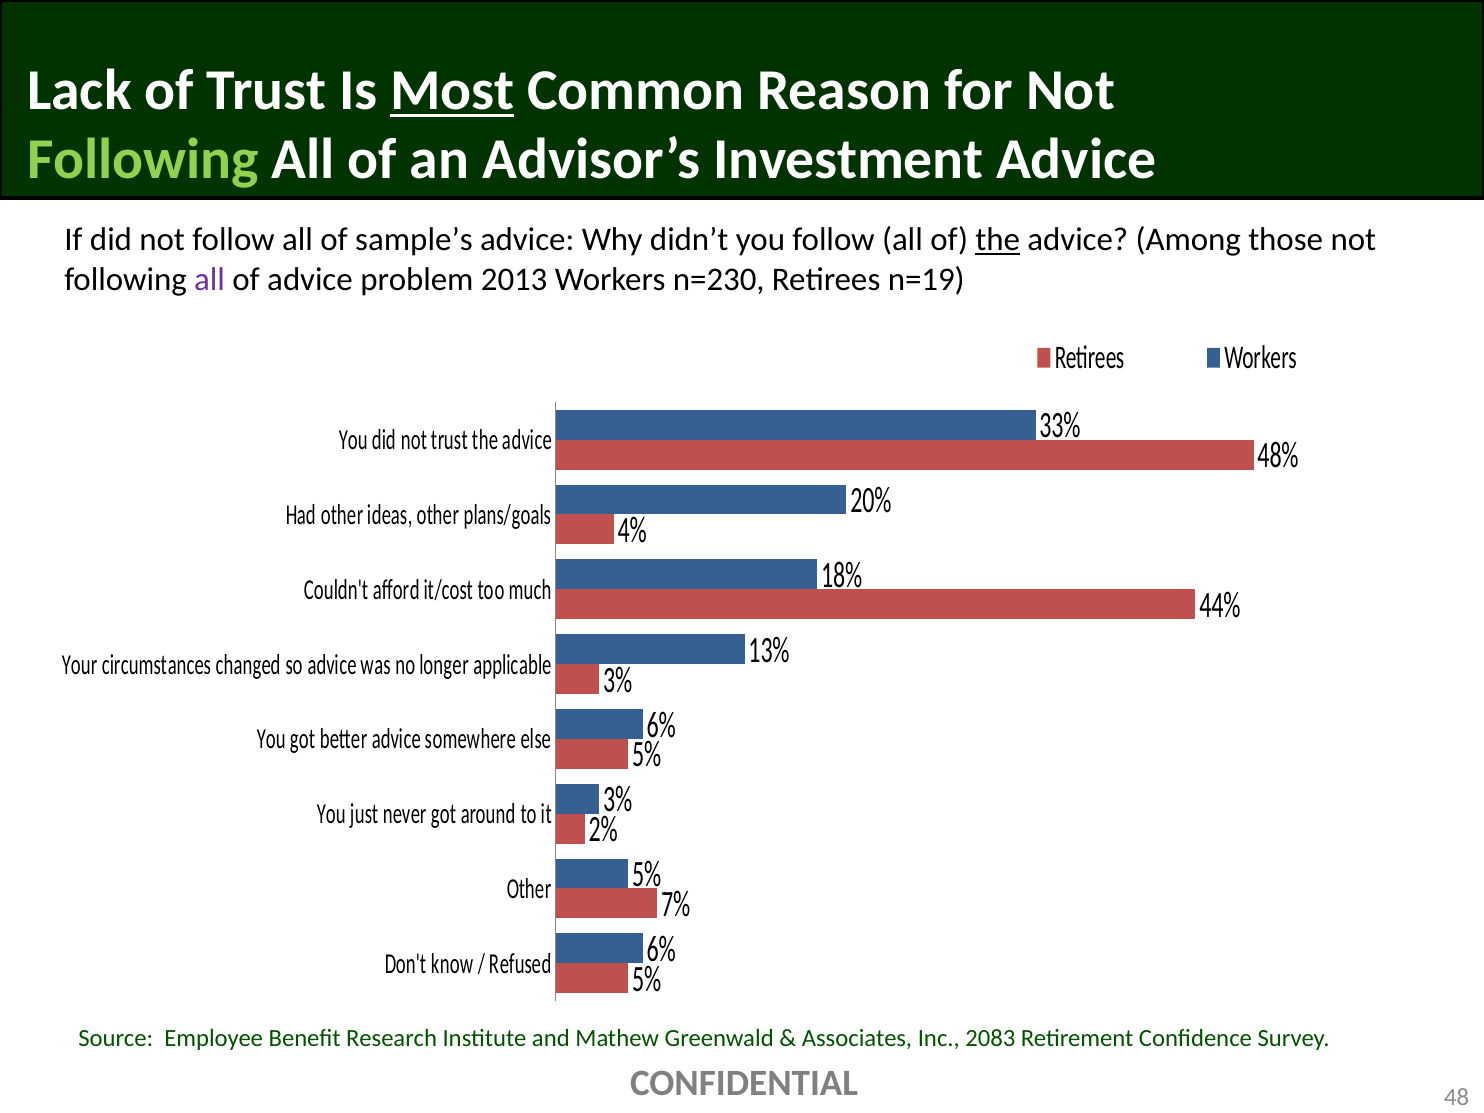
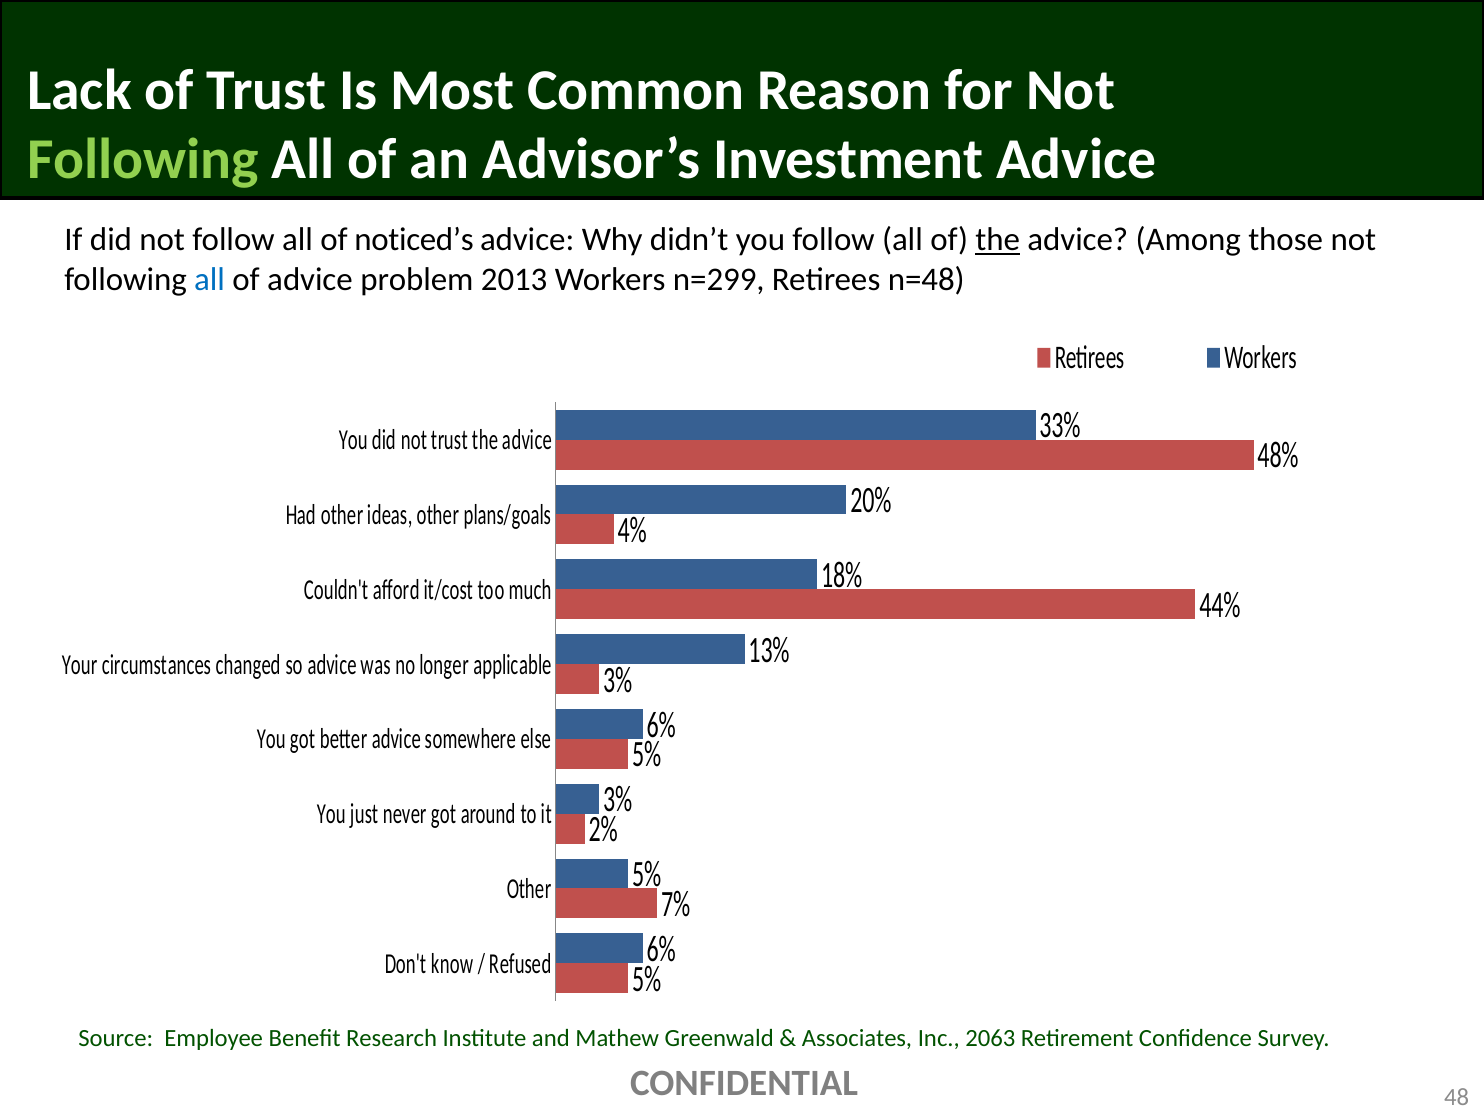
Most underline: present -> none
sample’s: sample’s -> noticed’s
all at (210, 279) colour: purple -> blue
n=230: n=230 -> n=299
n=19: n=19 -> n=48
2083: 2083 -> 2063
